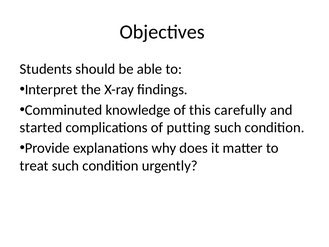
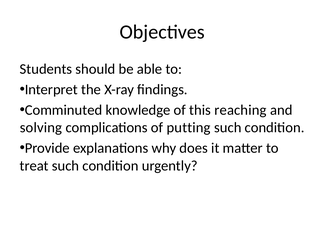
carefully: carefully -> reaching
started: started -> solving
